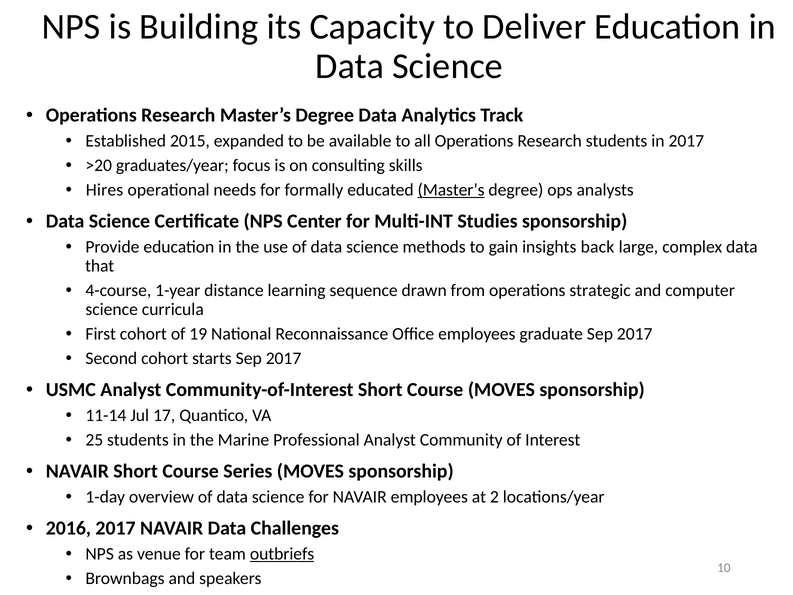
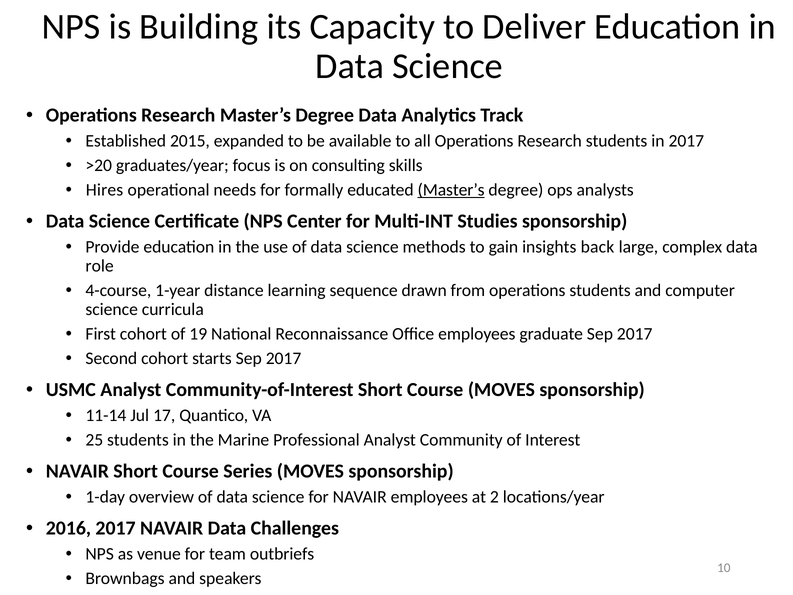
that: that -> role
operations strategic: strategic -> students
outbriefs underline: present -> none
